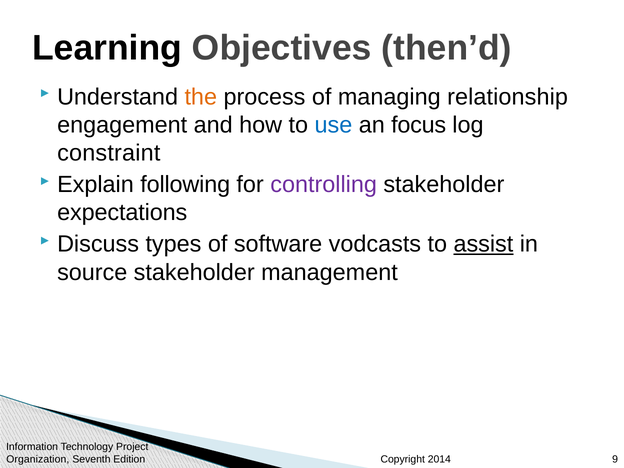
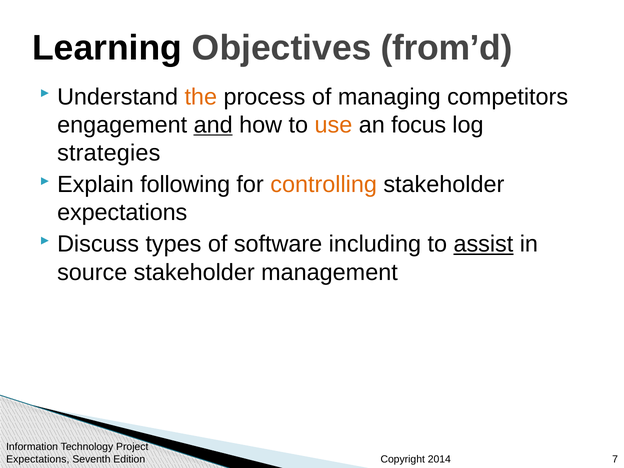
then’d: then’d -> from’d
relationship: relationship -> competitors
and underline: none -> present
use colour: blue -> orange
constraint: constraint -> strategies
controlling colour: purple -> orange
vodcasts: vodcasts -> including
Organization at (38, 459): Organization -> Expectations
9: 9 -> 7
